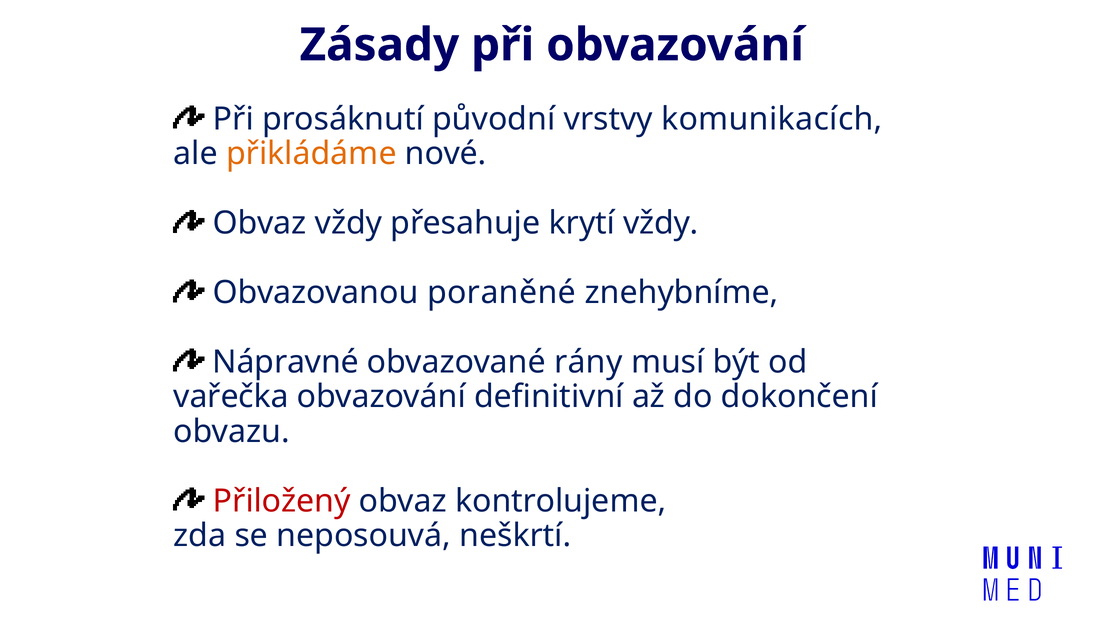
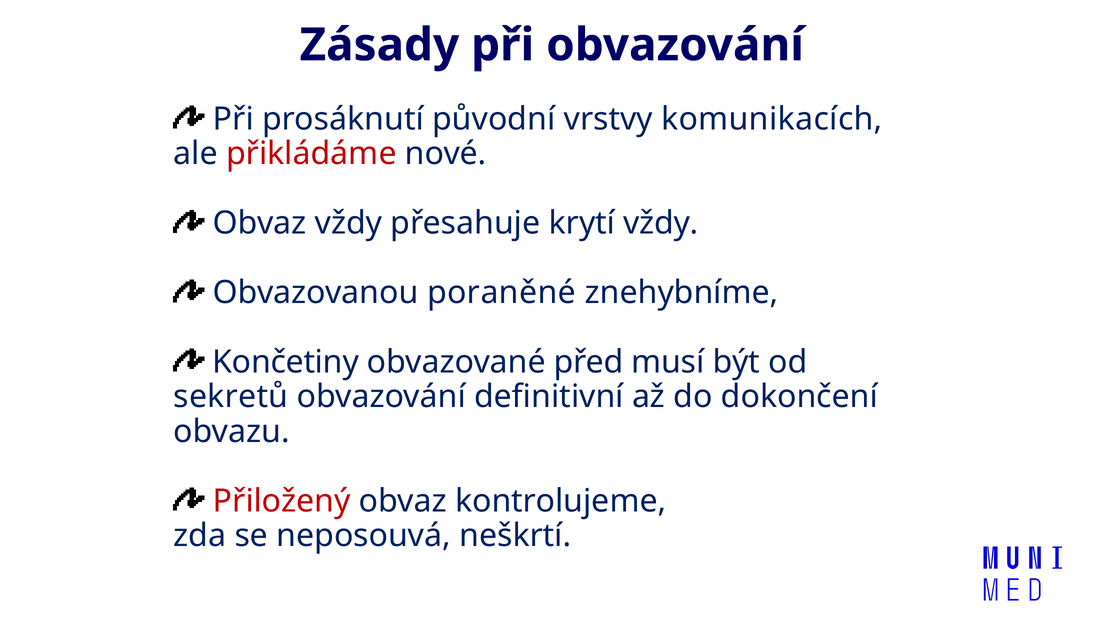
přikládáme colour: orange -> red
Nápravné: Nápravné -> Končetiny
rány: rány -> před
vařečka: vařečka -> sekretů
